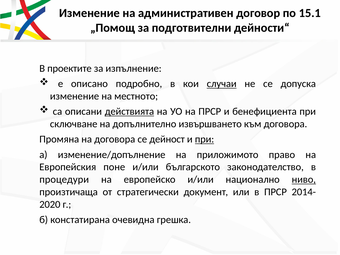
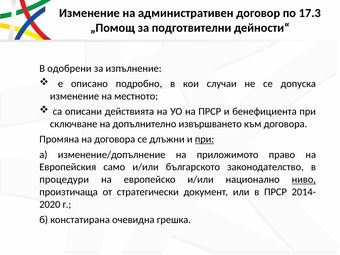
15.1: 15.1 -> 17.3
проектите: проектите -> одобрени
случаи underline: present -> none
действията underline: present -> none
дейност: дейност -> длъжни
поне: поне -> само
